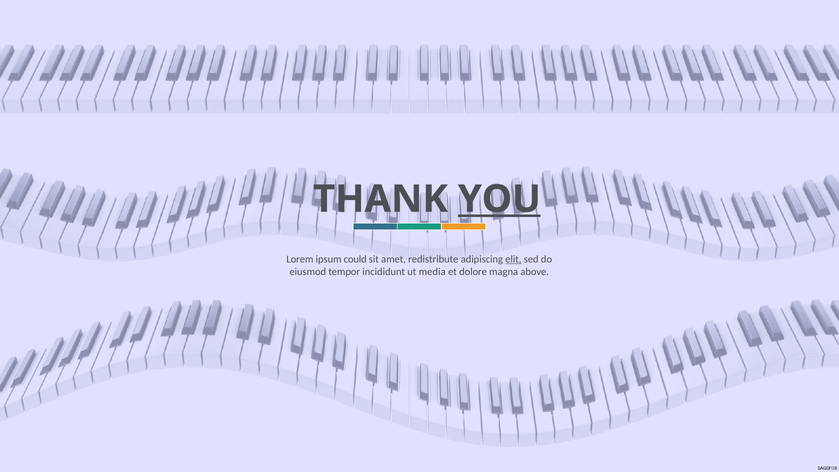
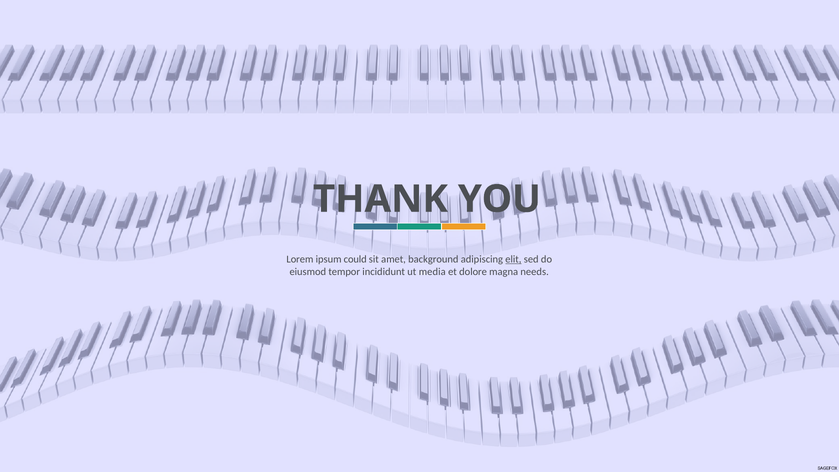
YOU underline: present -> none
redistribute: redistribute -> background
above: above -> needs
